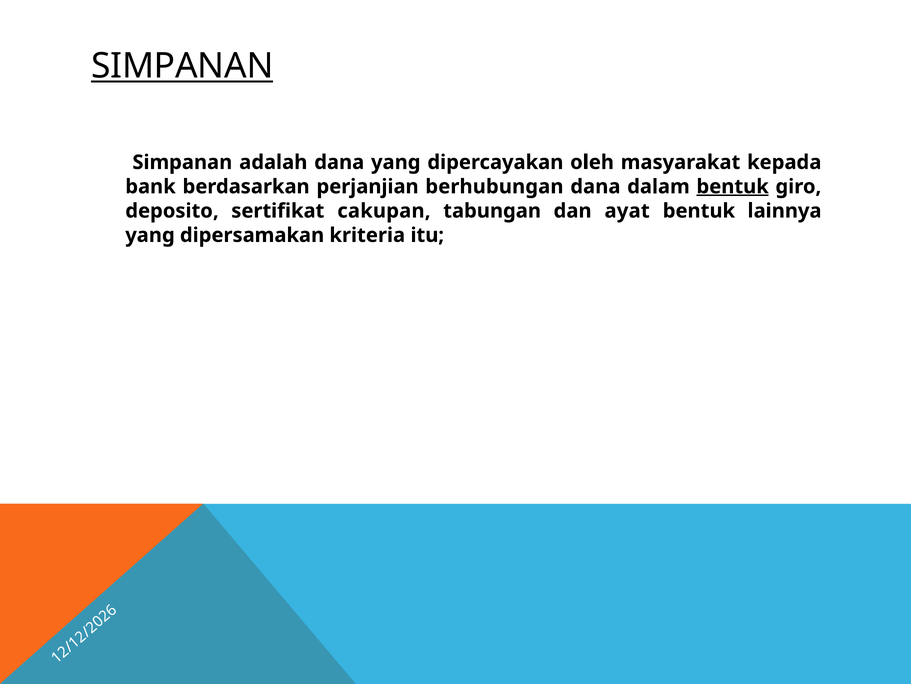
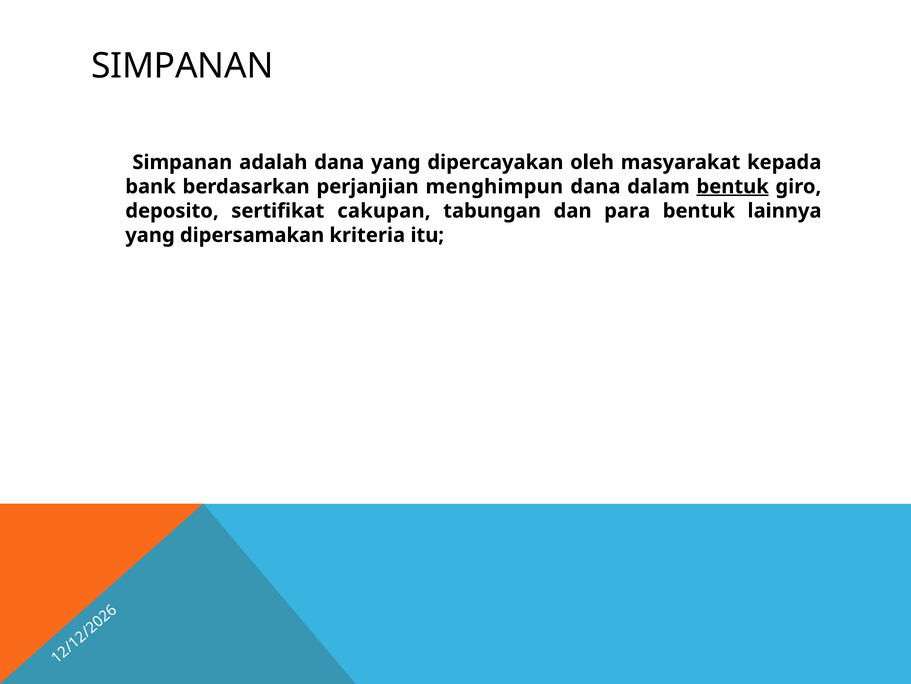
SIMPANAN at (182, 66) underline: present -> none
berhubungan: berhubungan -> menghimpun
ayat: ayat -> para
